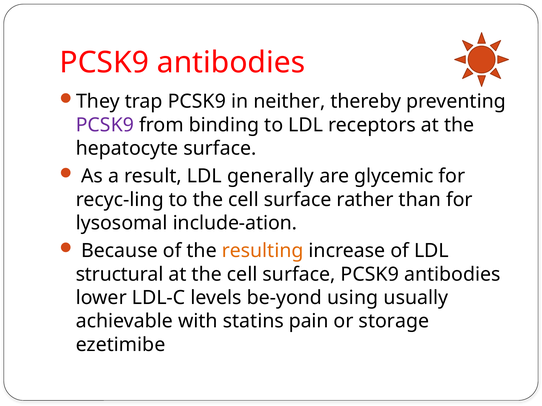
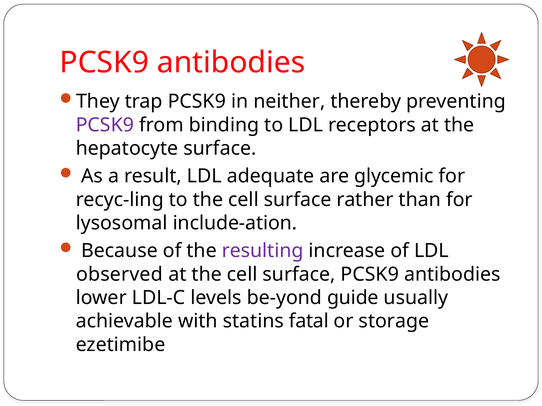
generally: generally -> adequate
resulting colour: orange -> purple
structural: structural -> observed
using: using -> guide
pain: pain -> fatal
